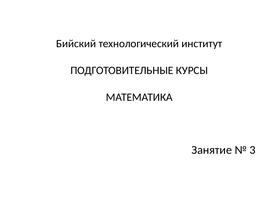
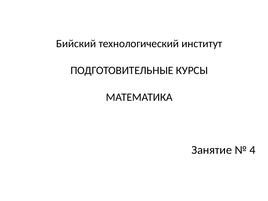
3: 3 -> 4
